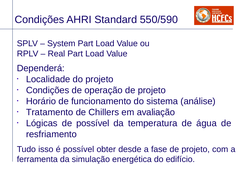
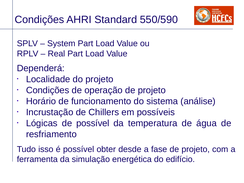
Tratamento: Tratamento -> Incrustação
avaliação: avaliação -> possíveis
